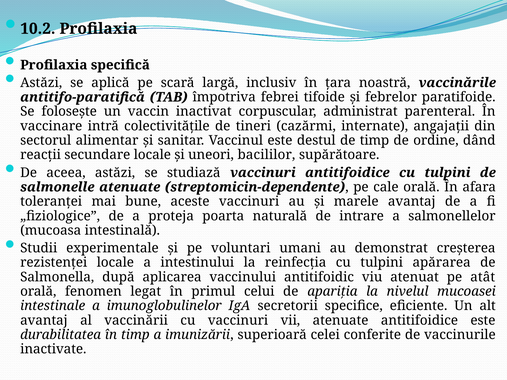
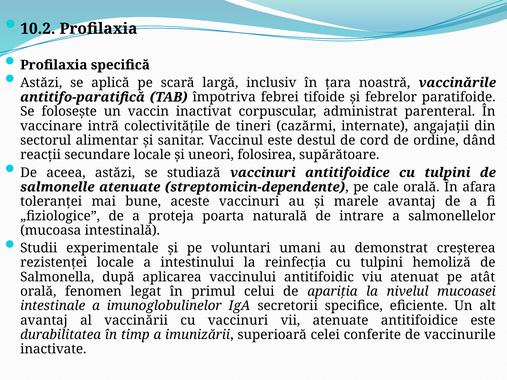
de timp: timp -> cord
bacililor: bacililor -> folosirea
apărarea: apărarea -> hemoliză
